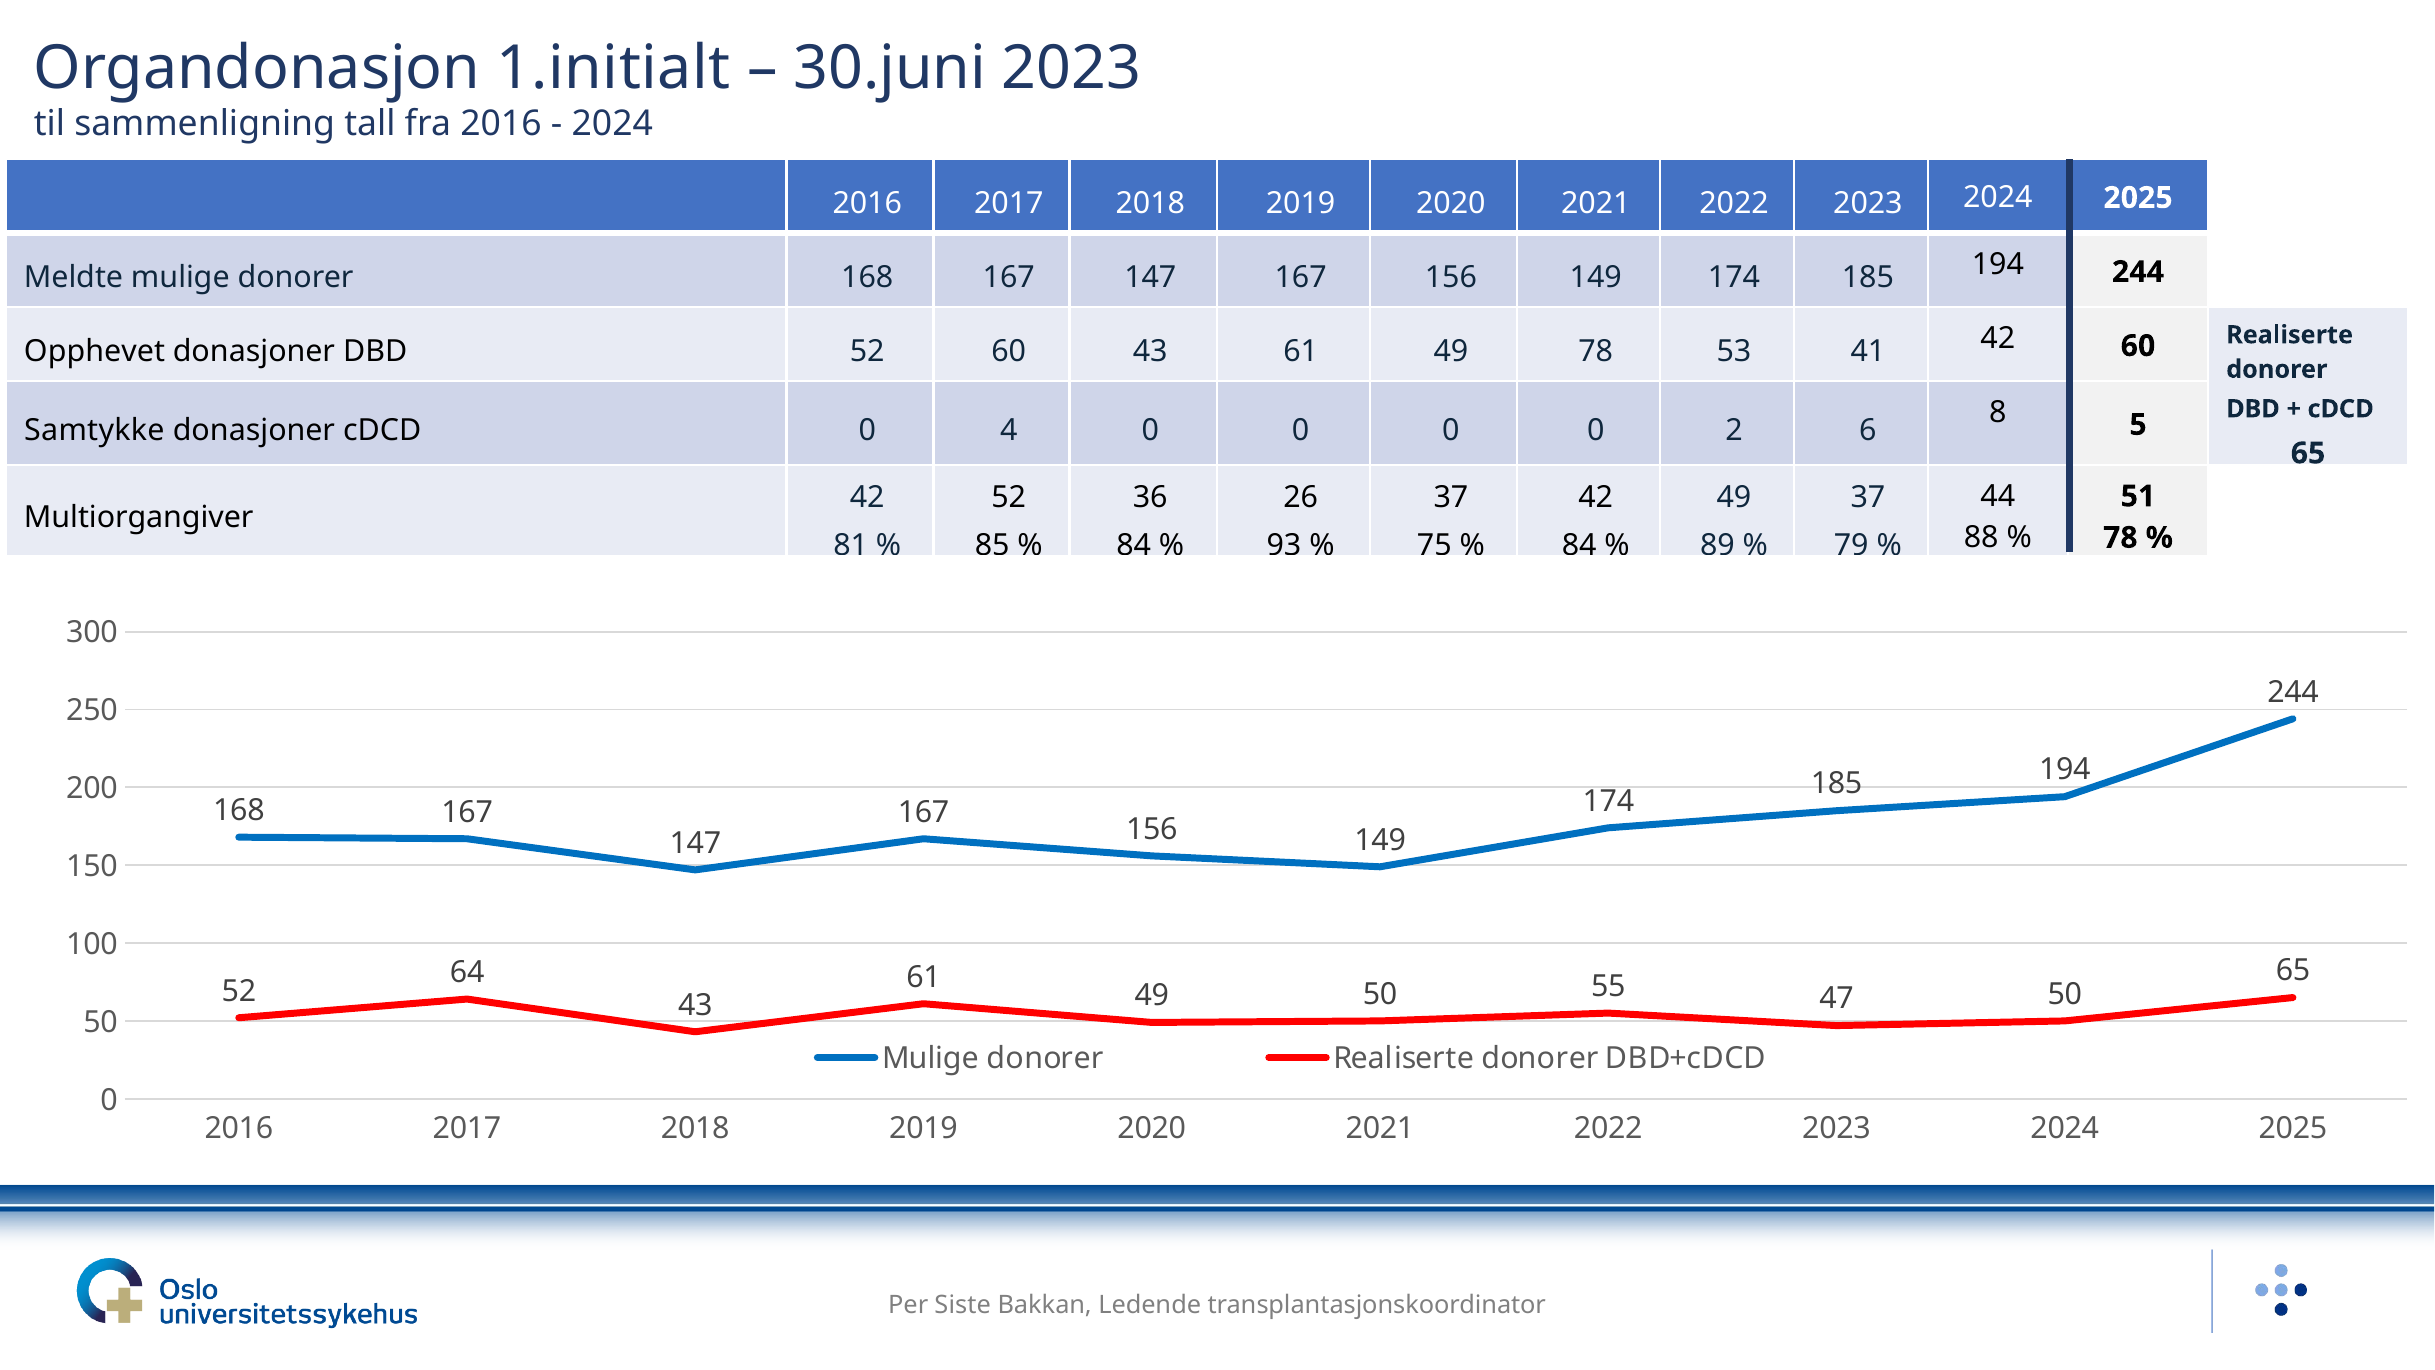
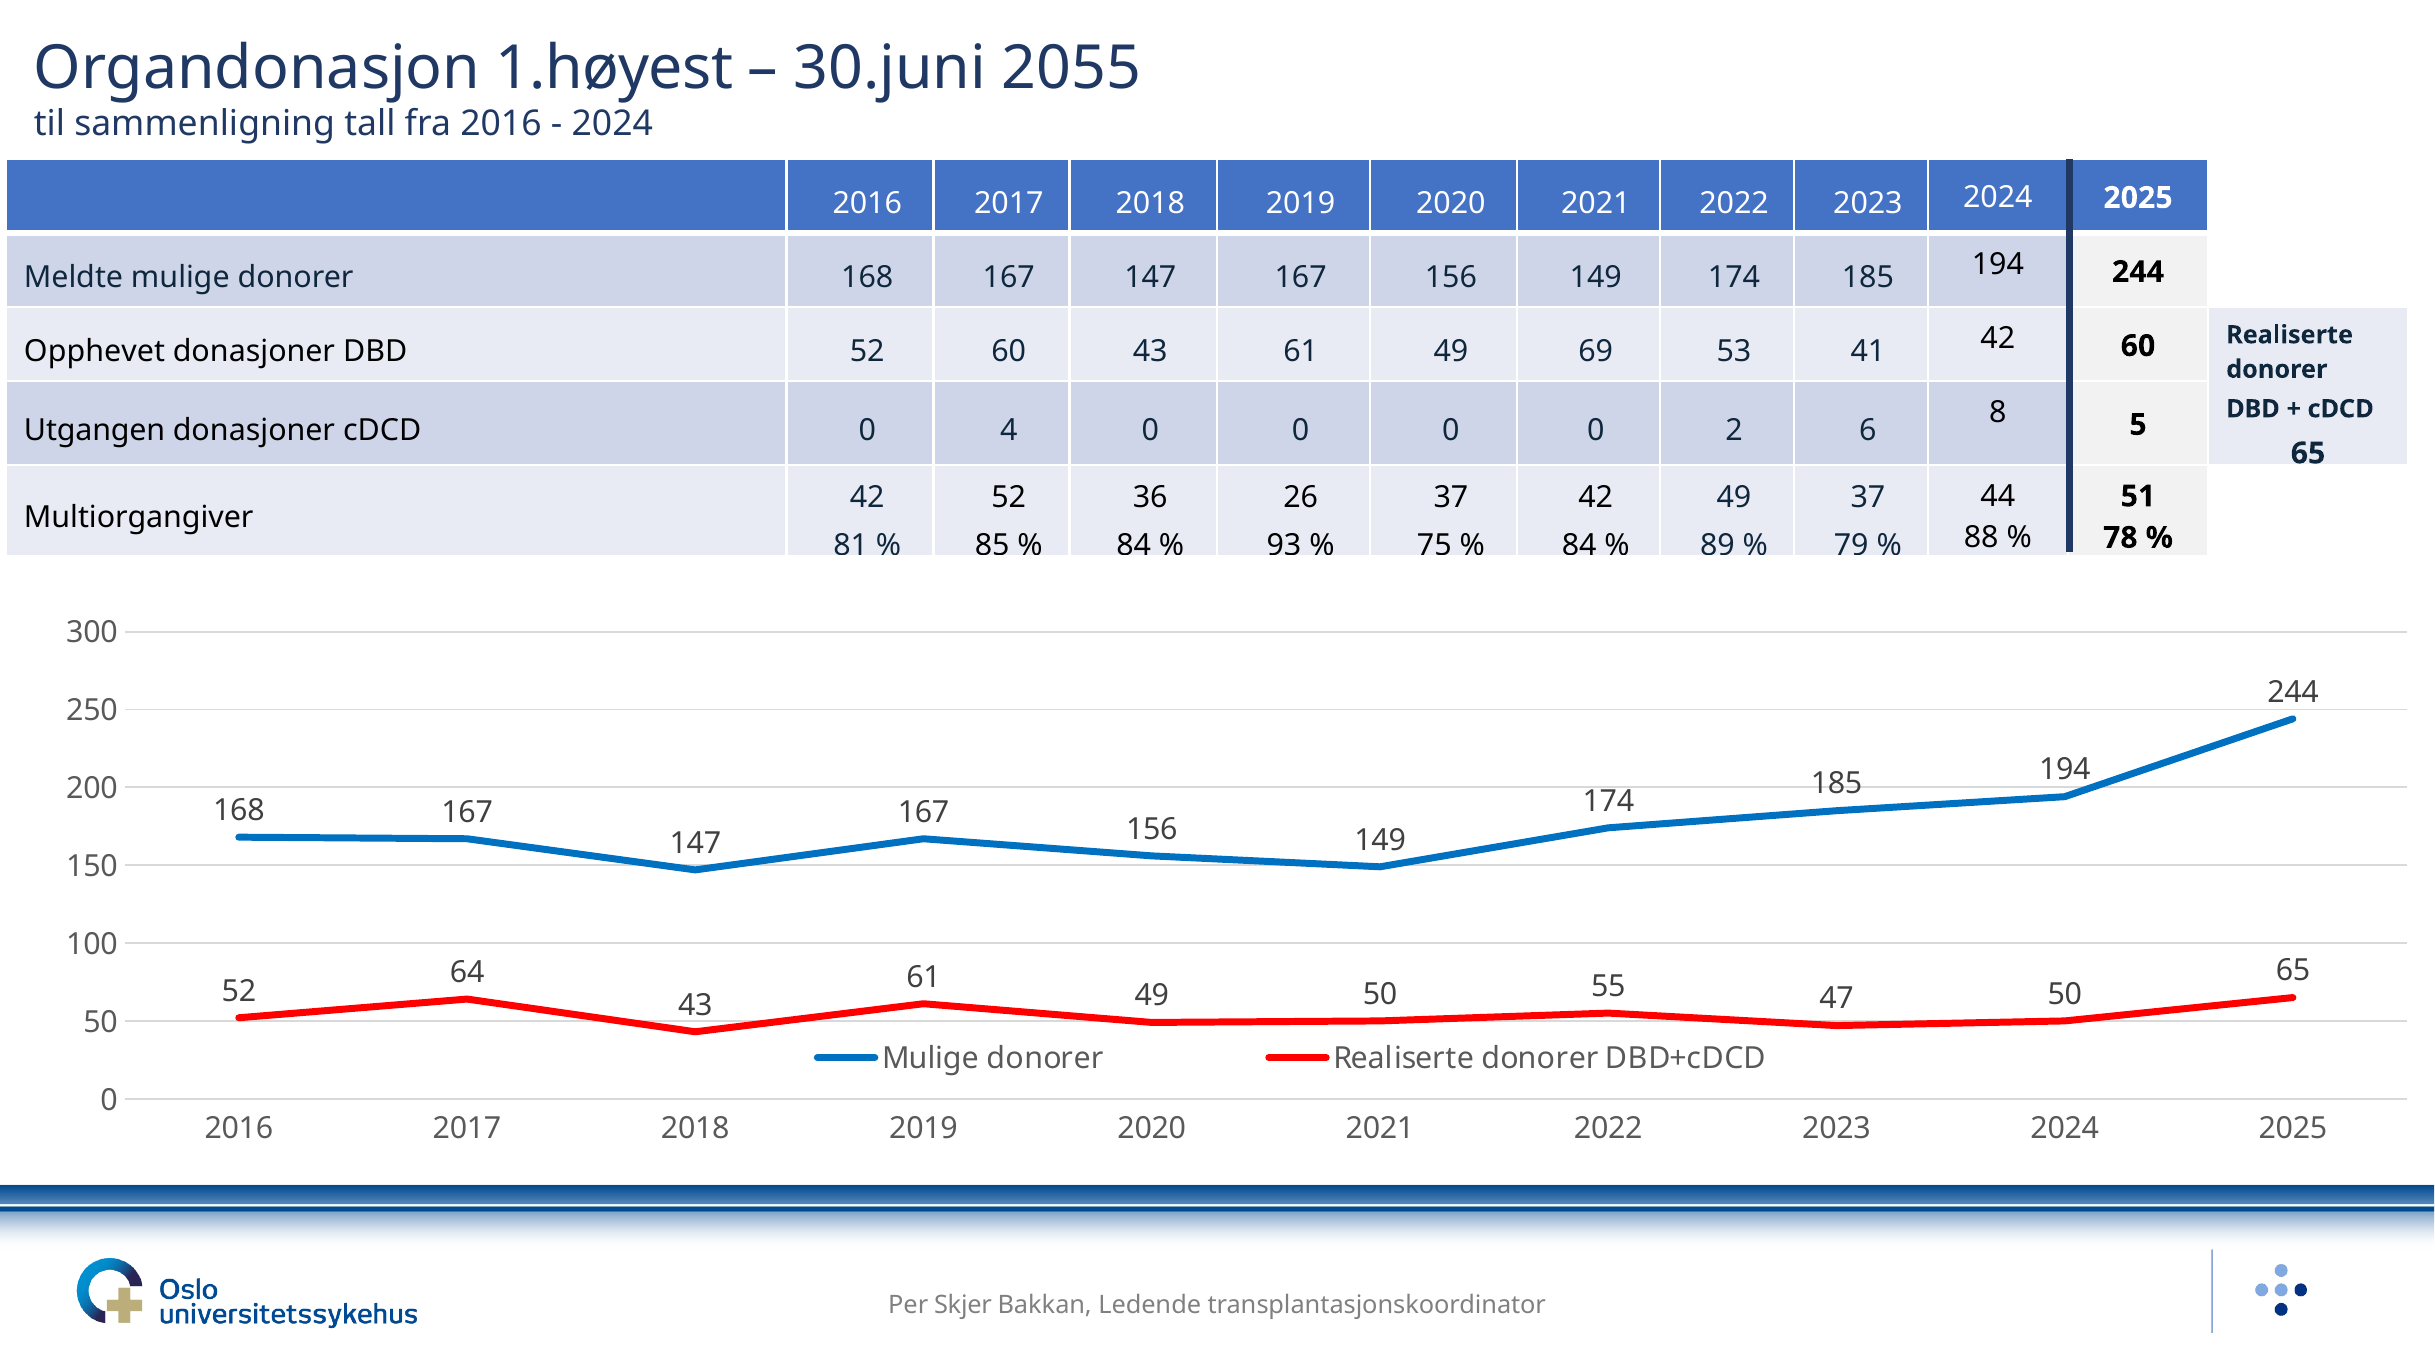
1.initialt: 1.initialt -> 1.høyest
30.juni 2023: 2023 -> 2055
49 78: 78 -> 69
Samtykke: Samtykke -> Utgangen
Per Siste: Siste -> Skjer
